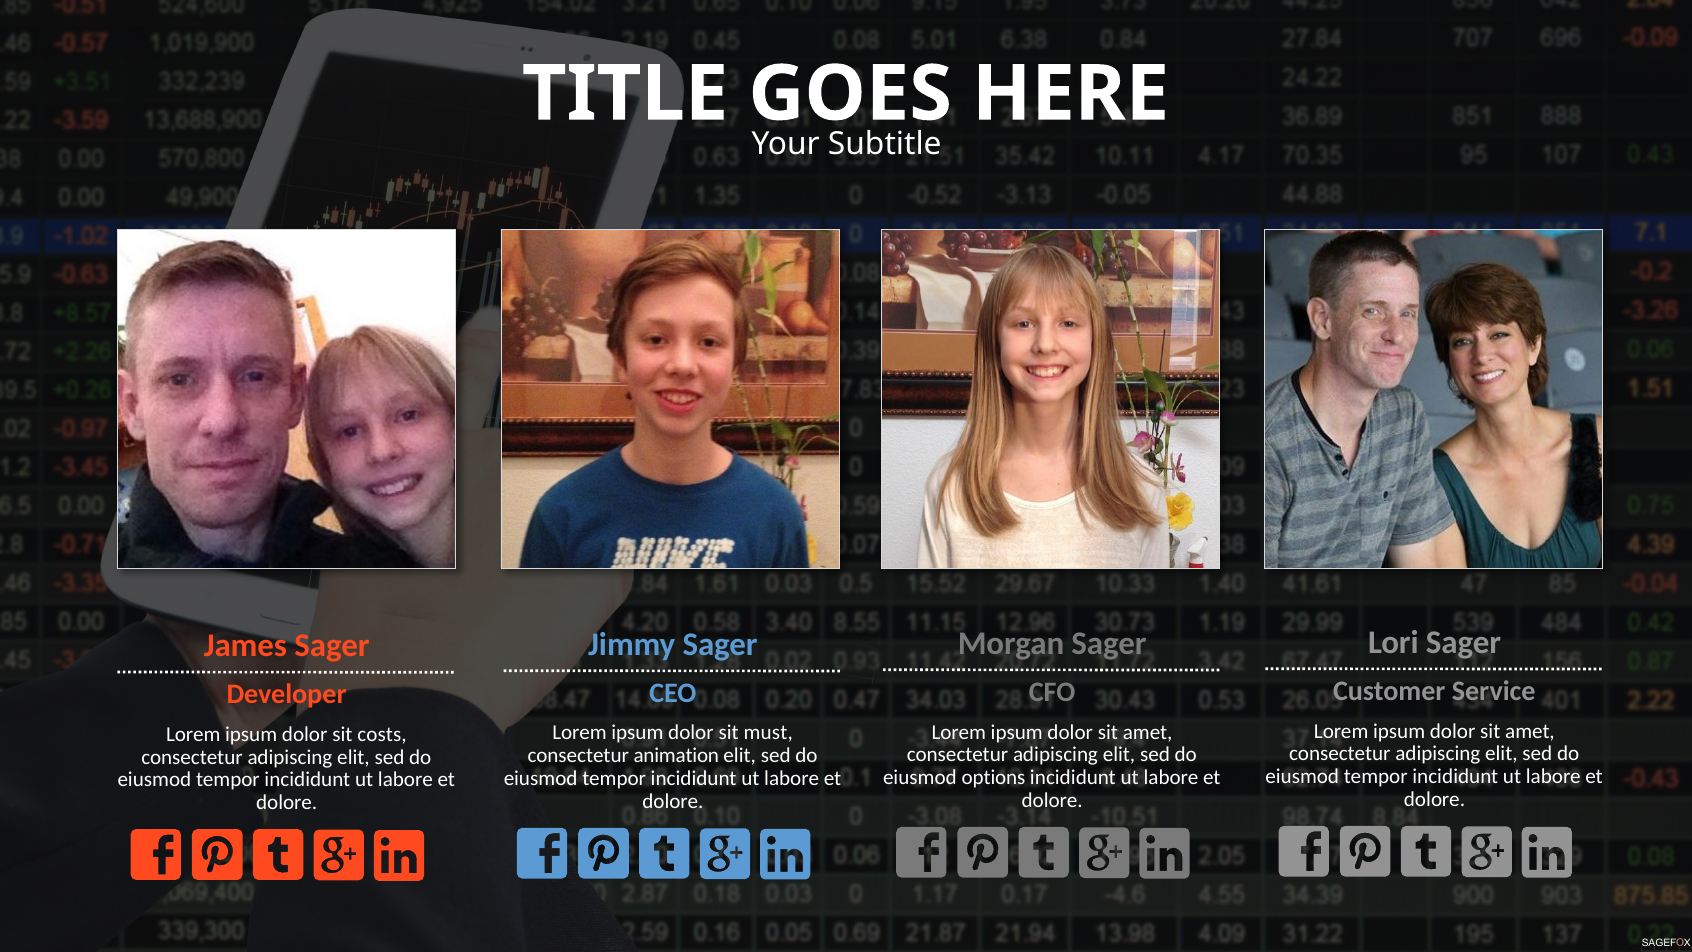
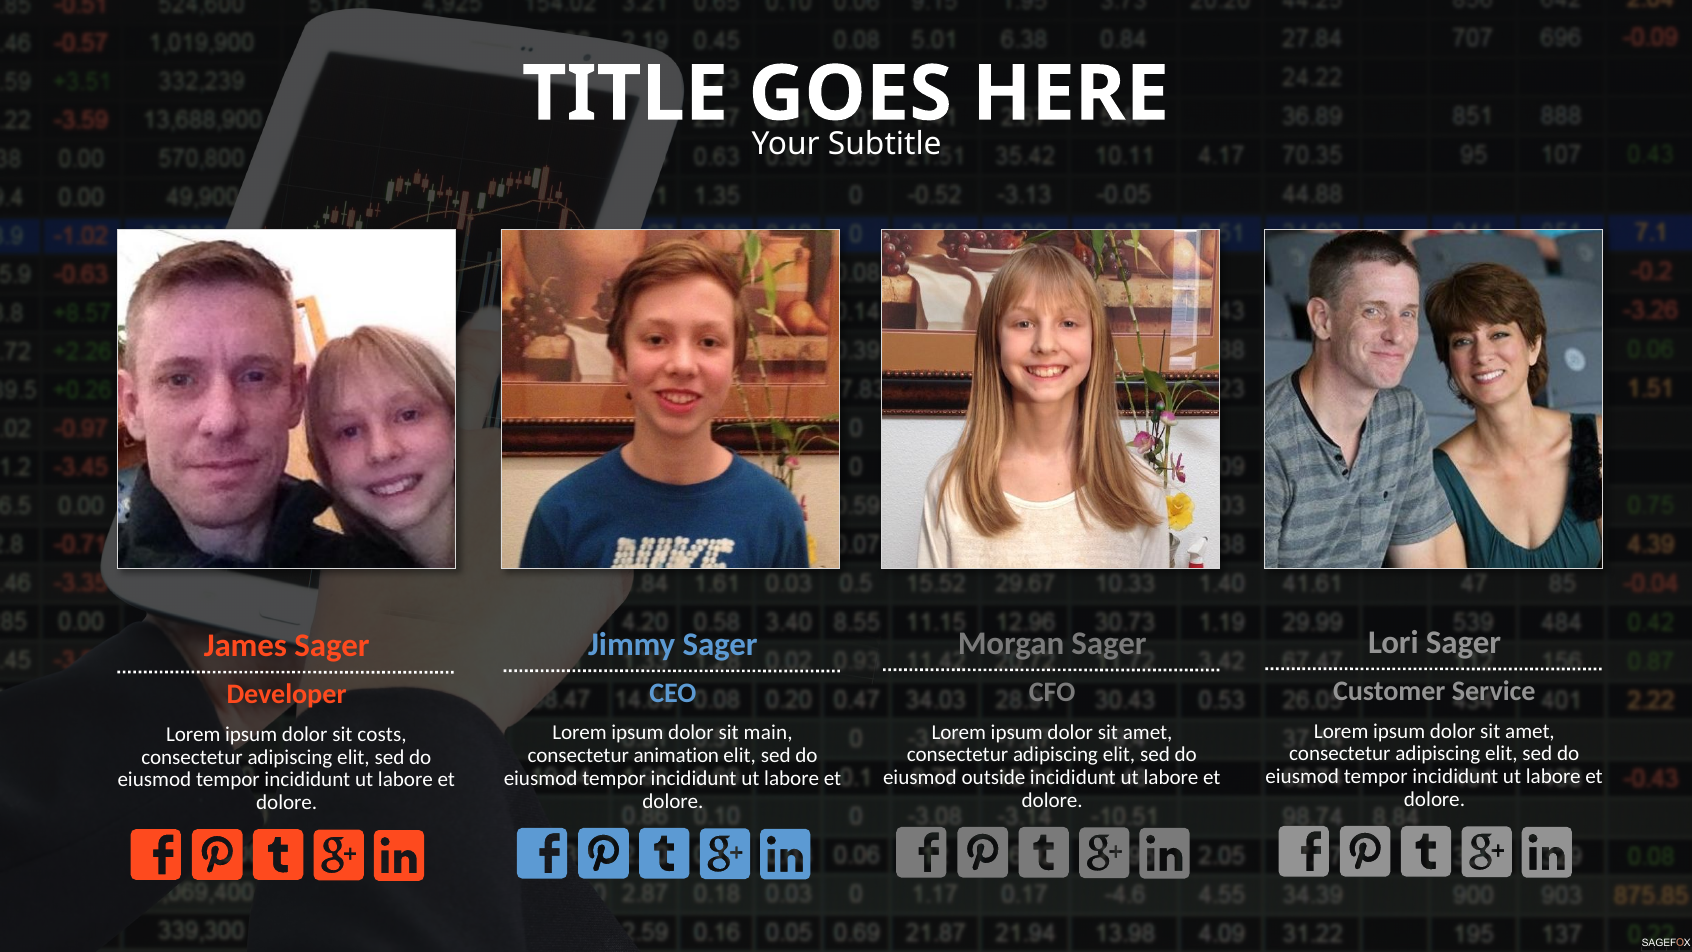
must: must -> main
options: options -> outside
